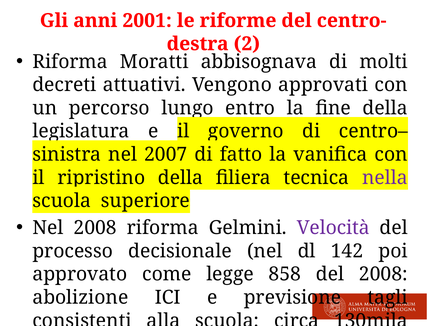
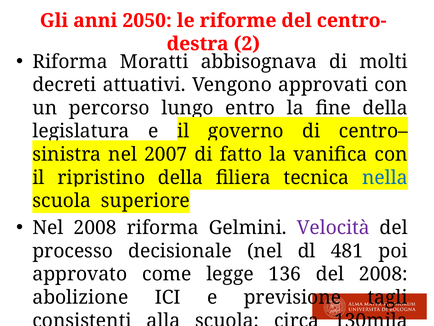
2001: 2001 -> 2050
nella colour: purple -> blue
142: 142 -> 481
858: 858 -> 136
